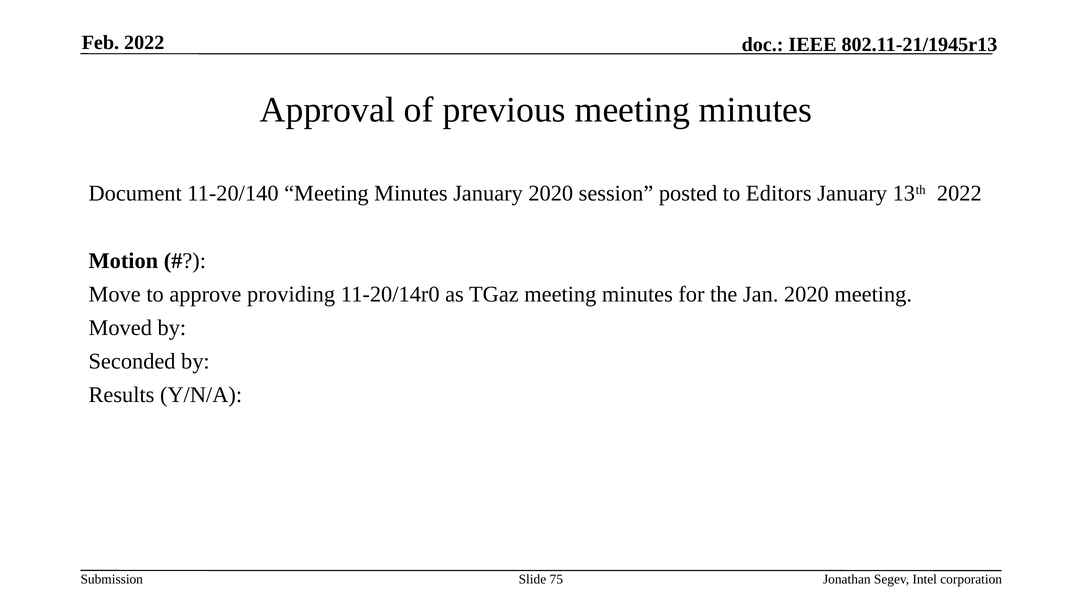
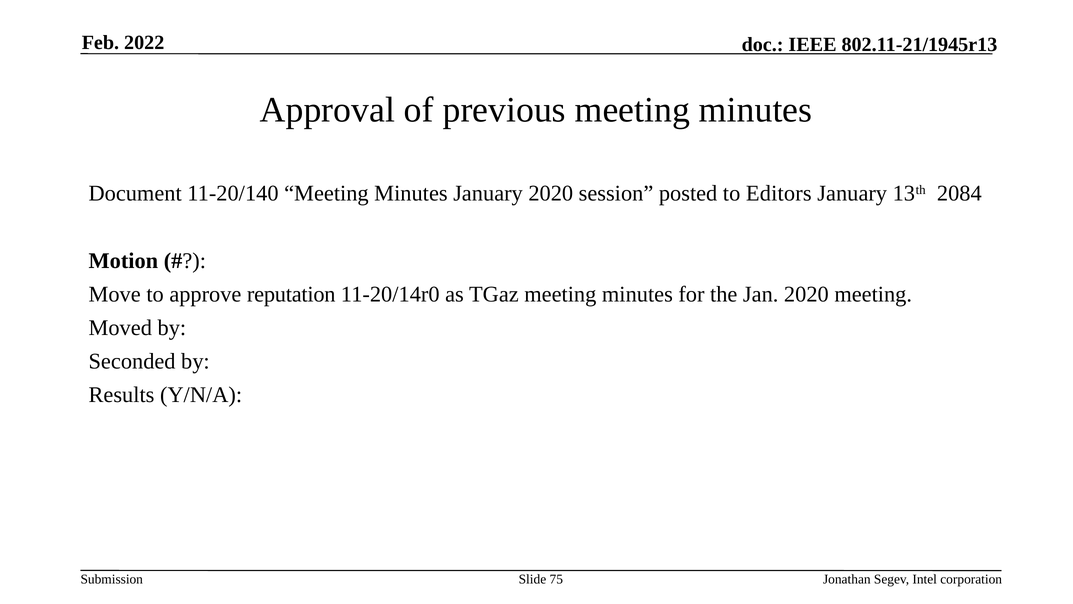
13th 2022: 2022 -> 2084
providing: providing -> reputation
